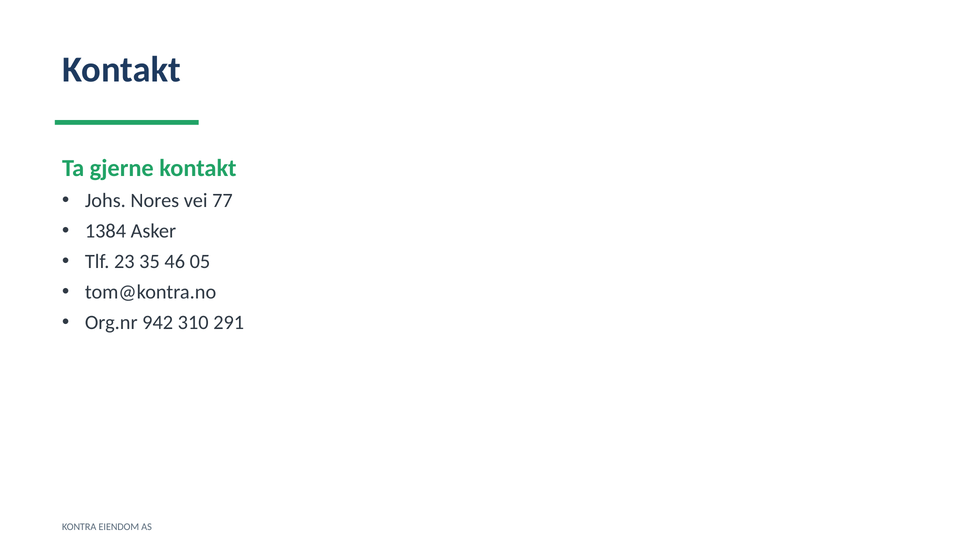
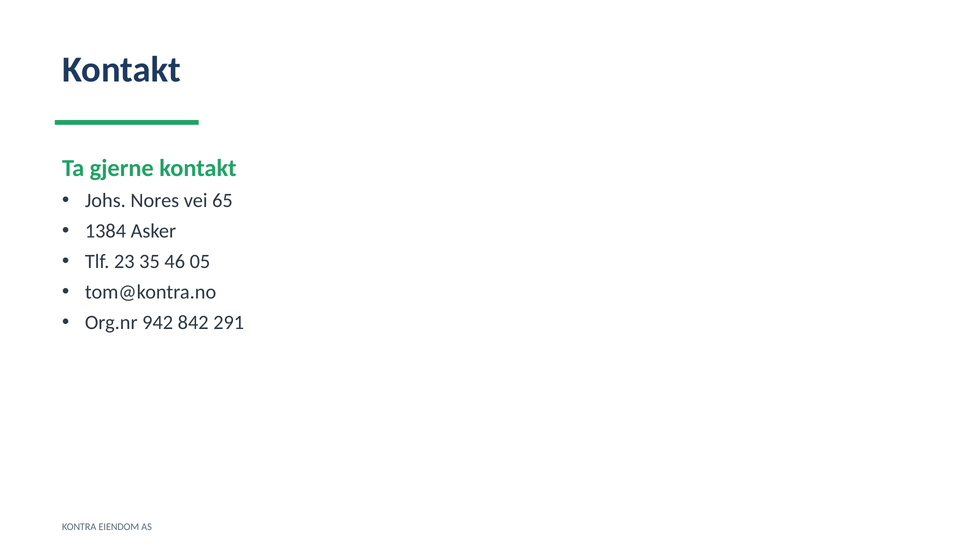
77: 77 -> 65
310: 310 -> 842
